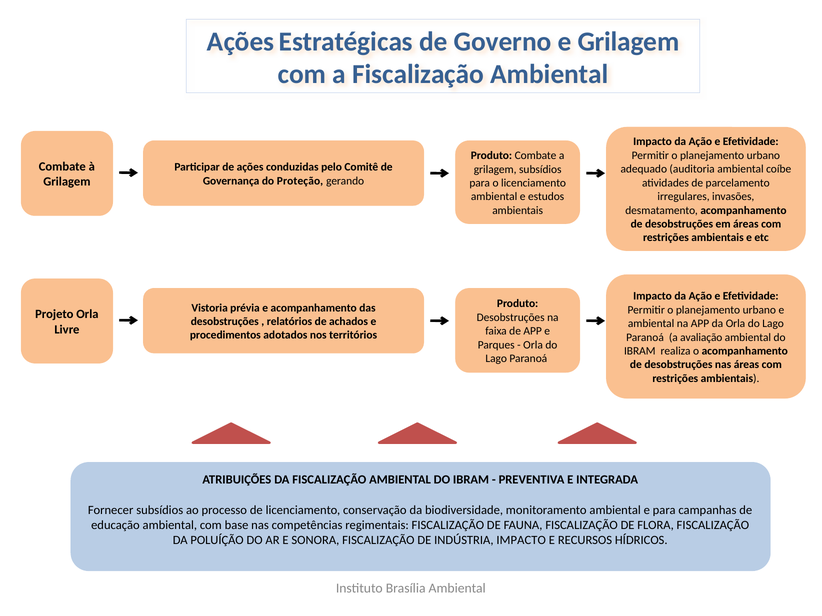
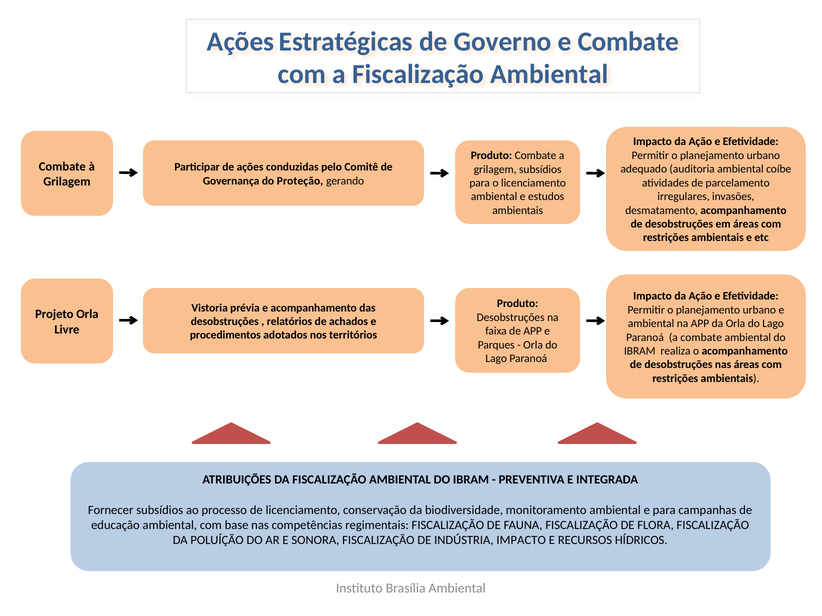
e Grilagem: Grilagem -> Combate
a avaliação: avaliação -> combate
